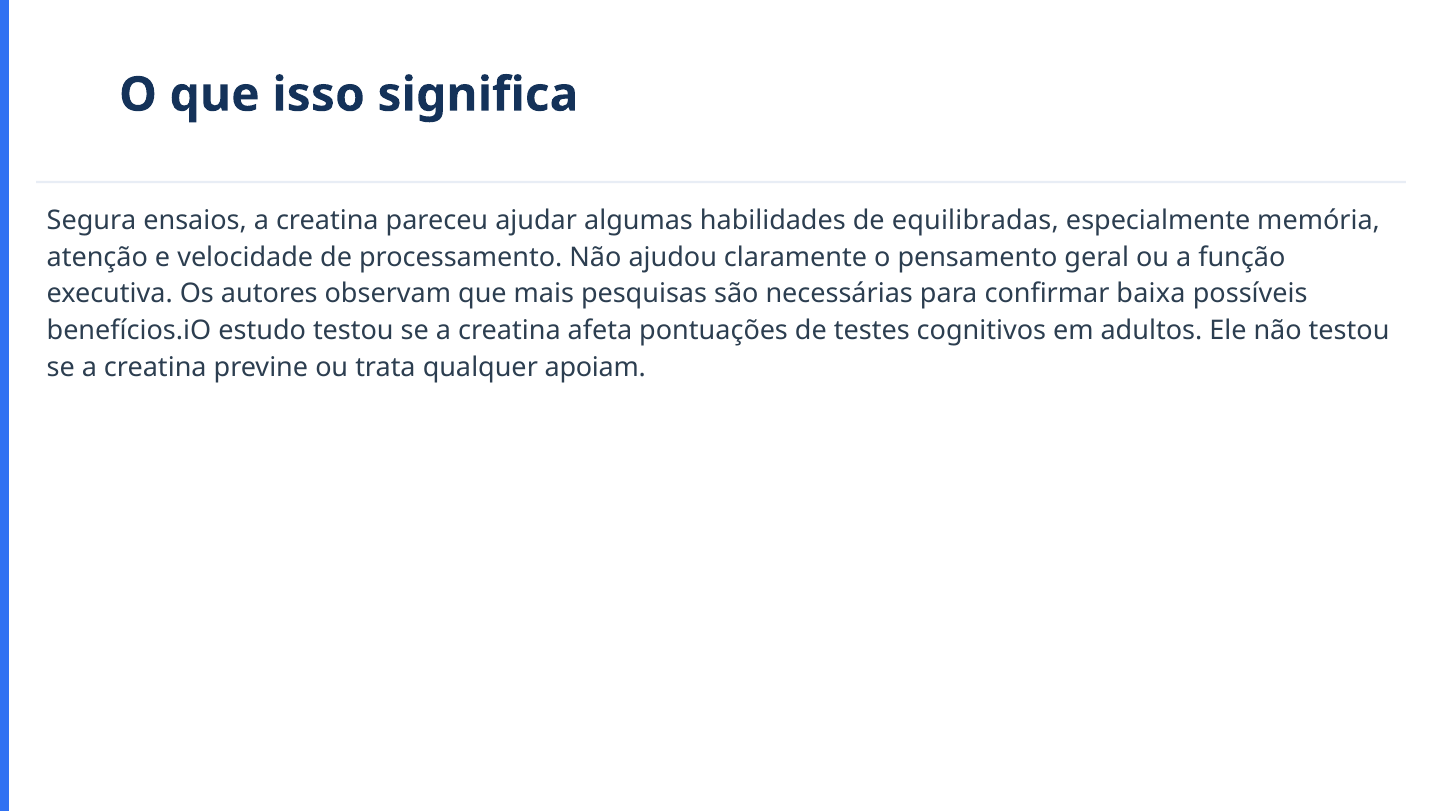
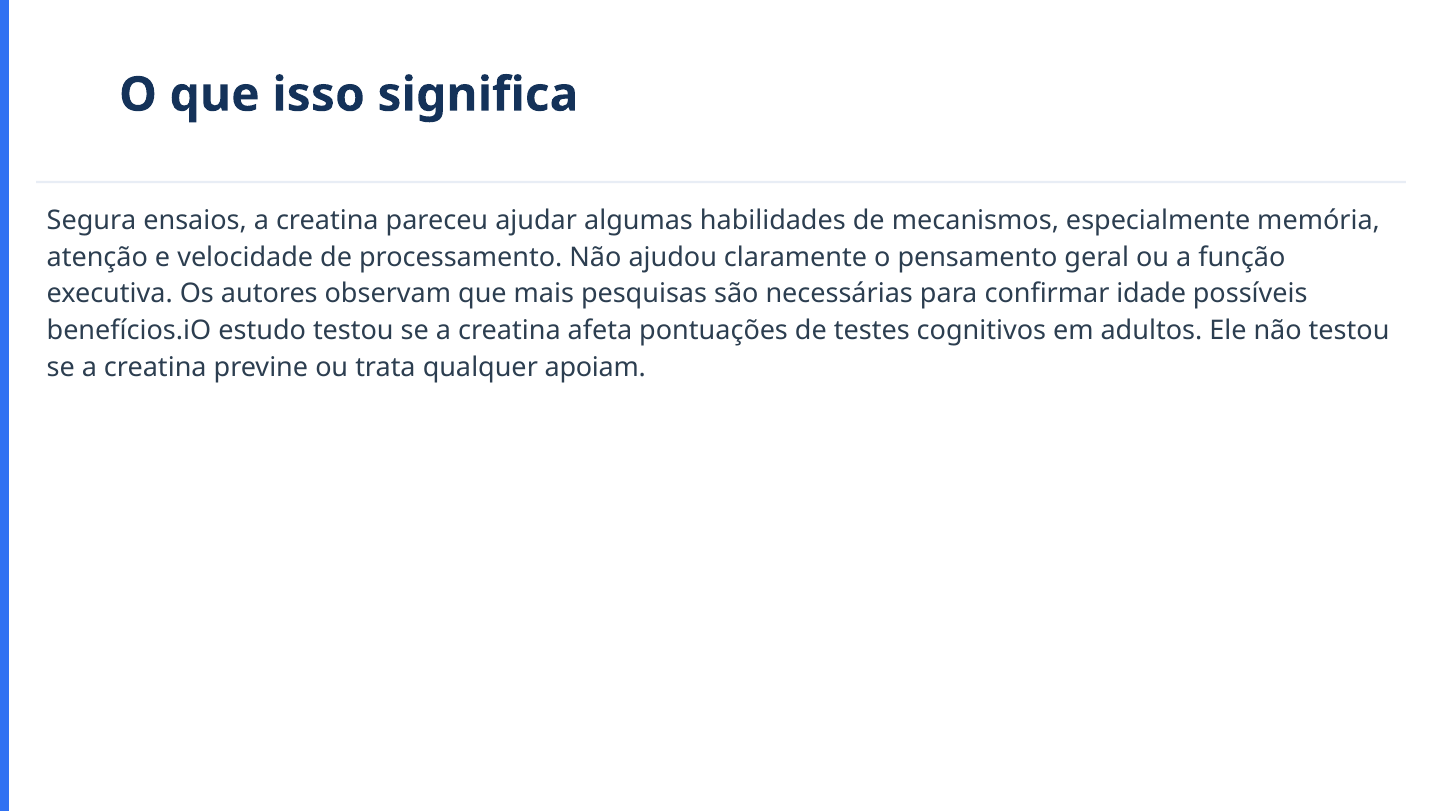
equilibradas: equilibradas -> mecanismos
baixa: baixa -> idade
